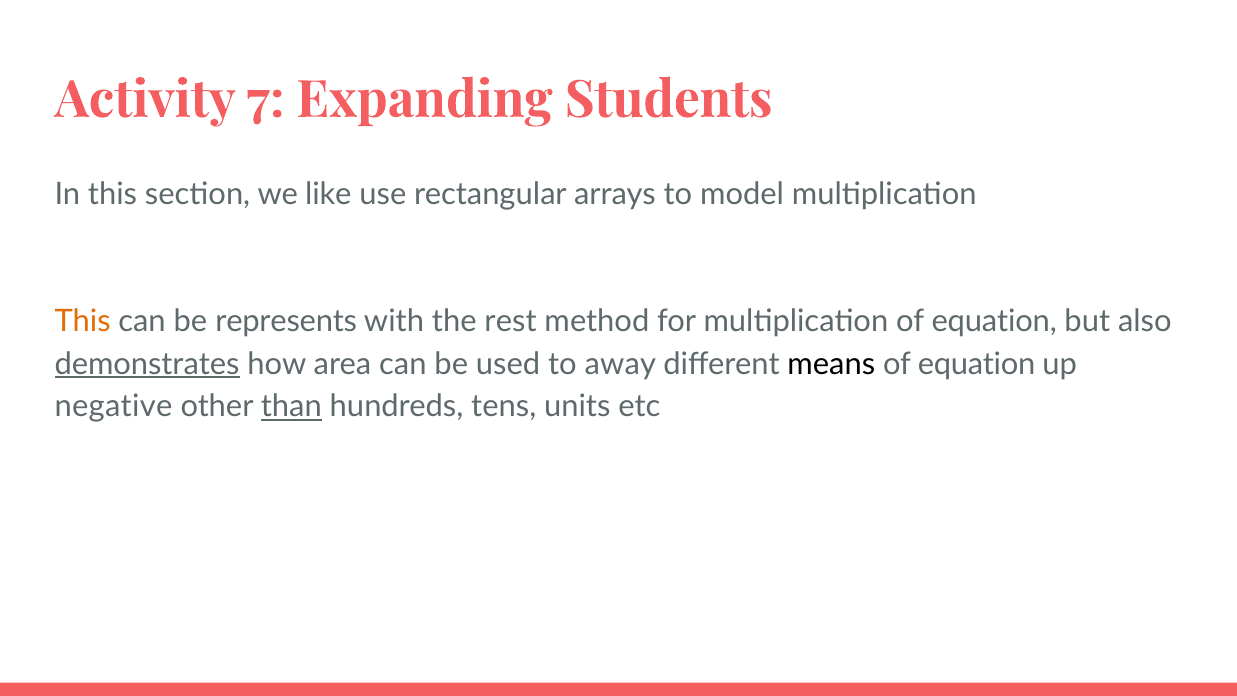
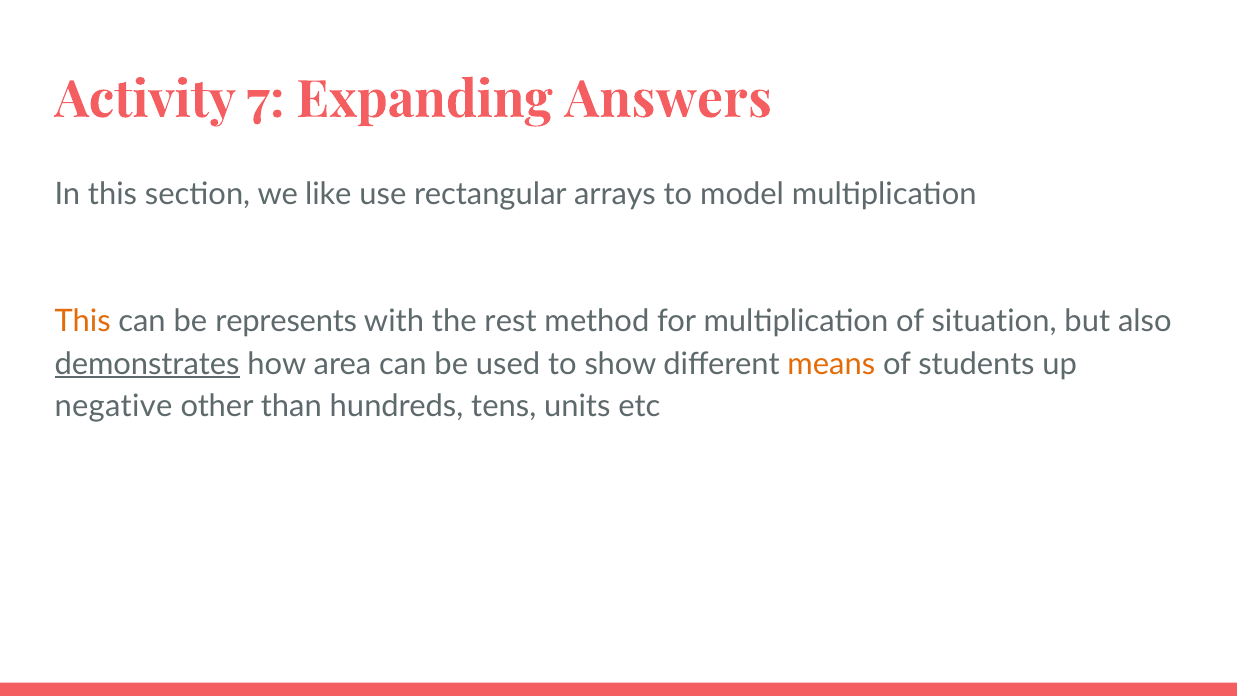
Students: Students -> Answers
multiplication of equation: equation -> situation
away: away -> show
means colour: black -> orange
equation at (977, 364): equation -> students
than underline: present -> none
